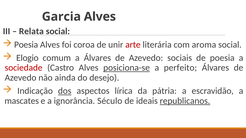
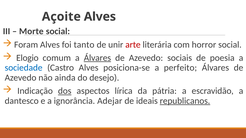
Garcia: Garcia -> Açoite
Relata: Relata -> Morte
Poesia at (26, 45): Poesia -> Foram
coroa: coroa -> tanto
aroma: aroma -> horror
Álvares at (97, 58) underline: none -> present
sociedade colour: red -> blue
posiciona-se underline: present -> none
mascates: mascates -> dantesco
Século: Século -> Adejar
